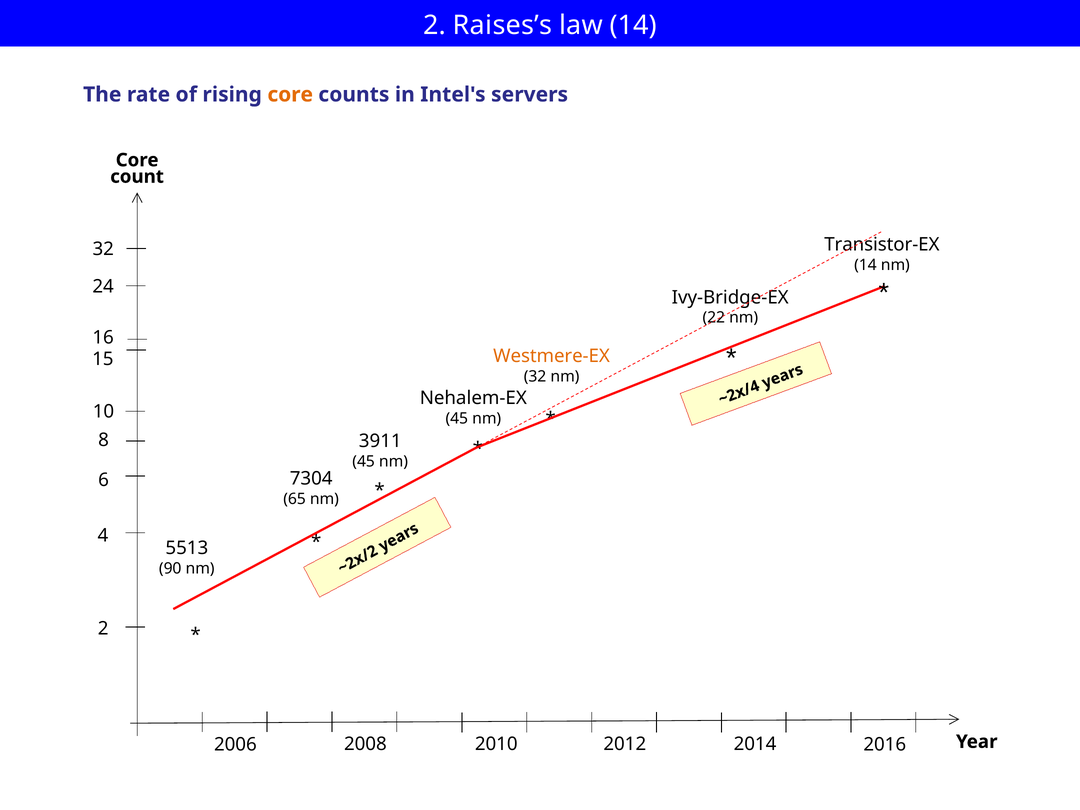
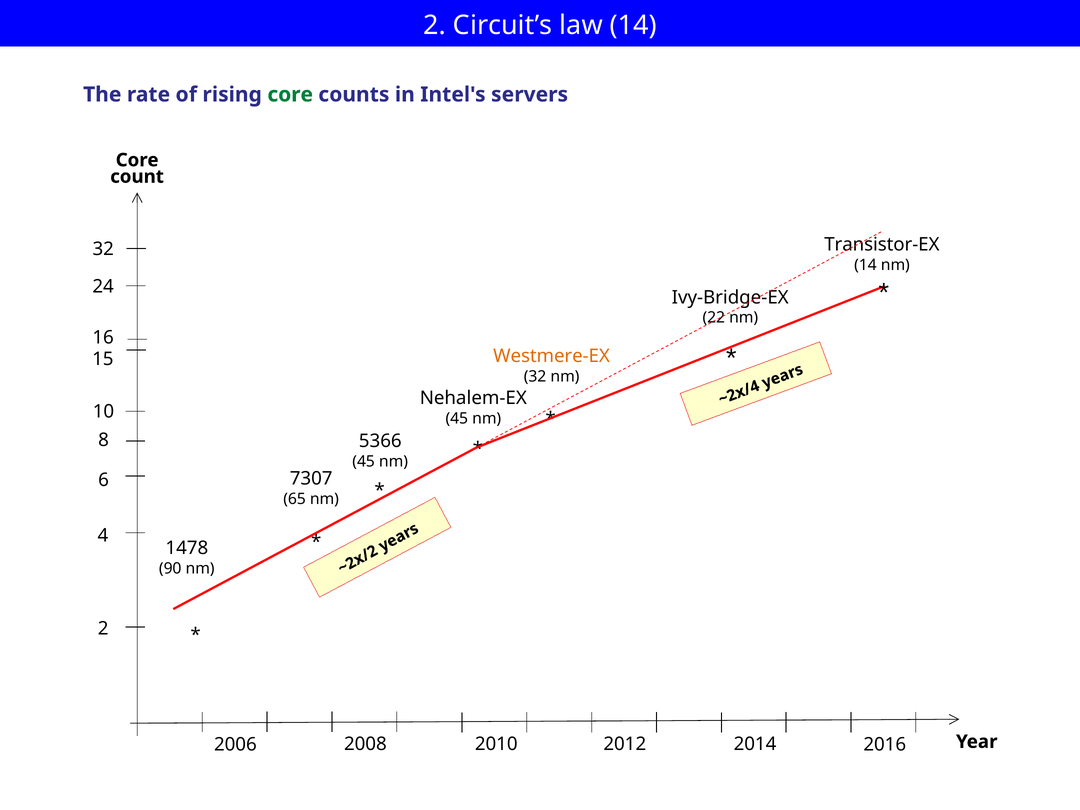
Raises’s: Raises’s -> Circuit’s
core at (290, 95) colour: orange -> green
3911: 3911 -> 5366
7304: 7304 -> 7307
5513: 5513 -> 1478
